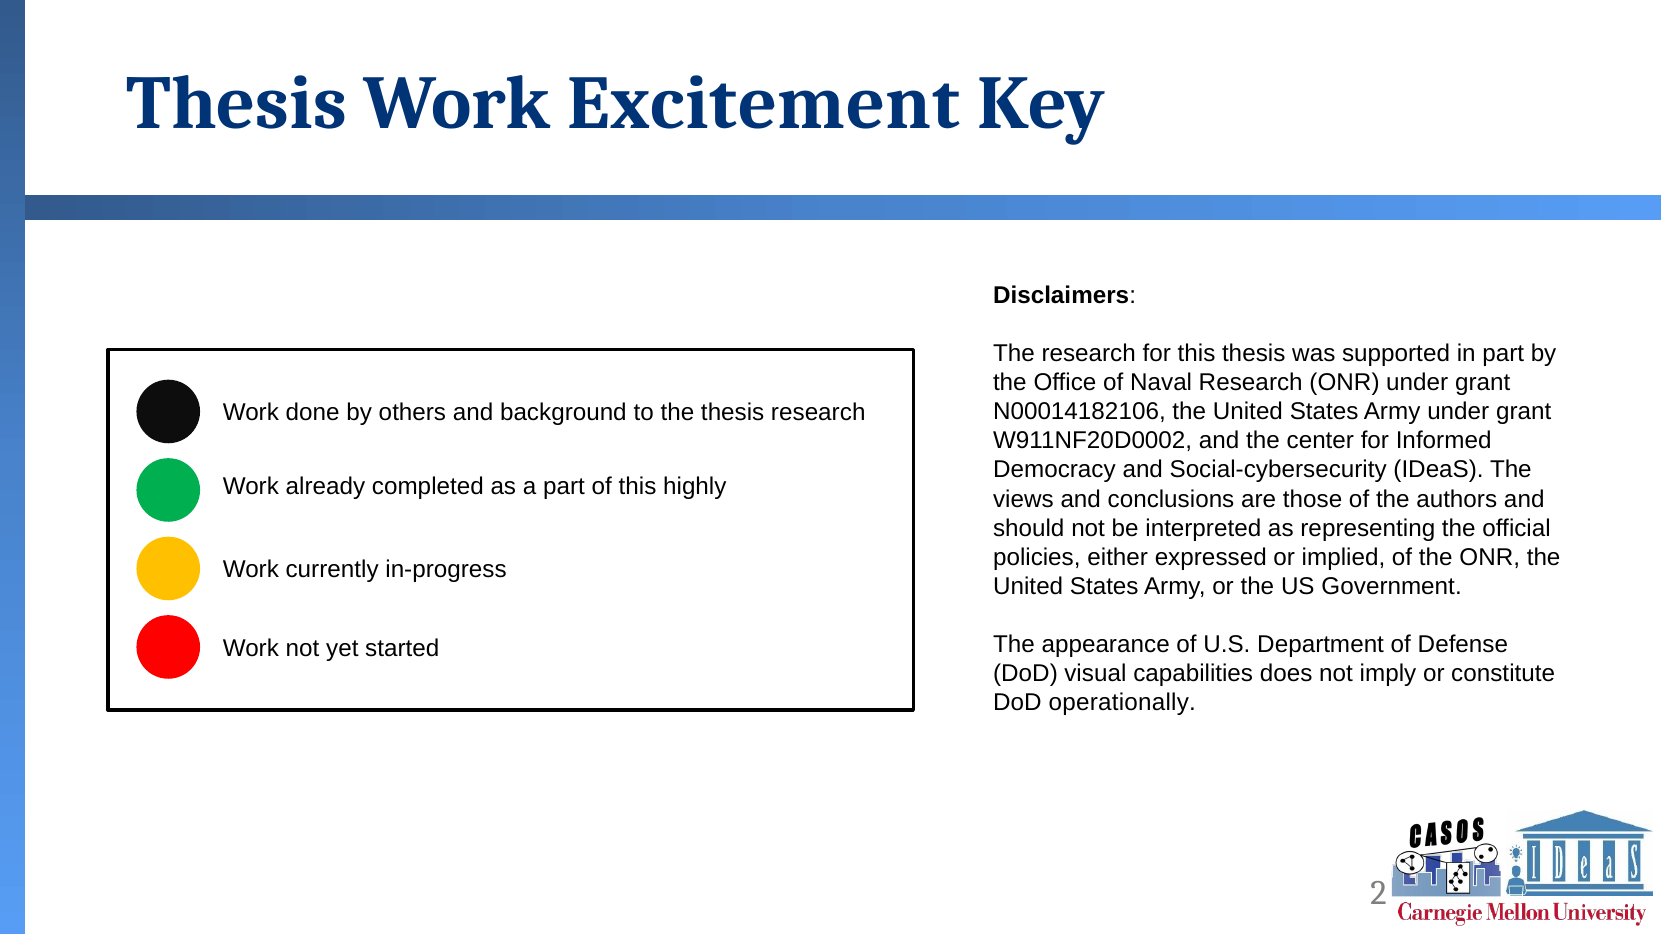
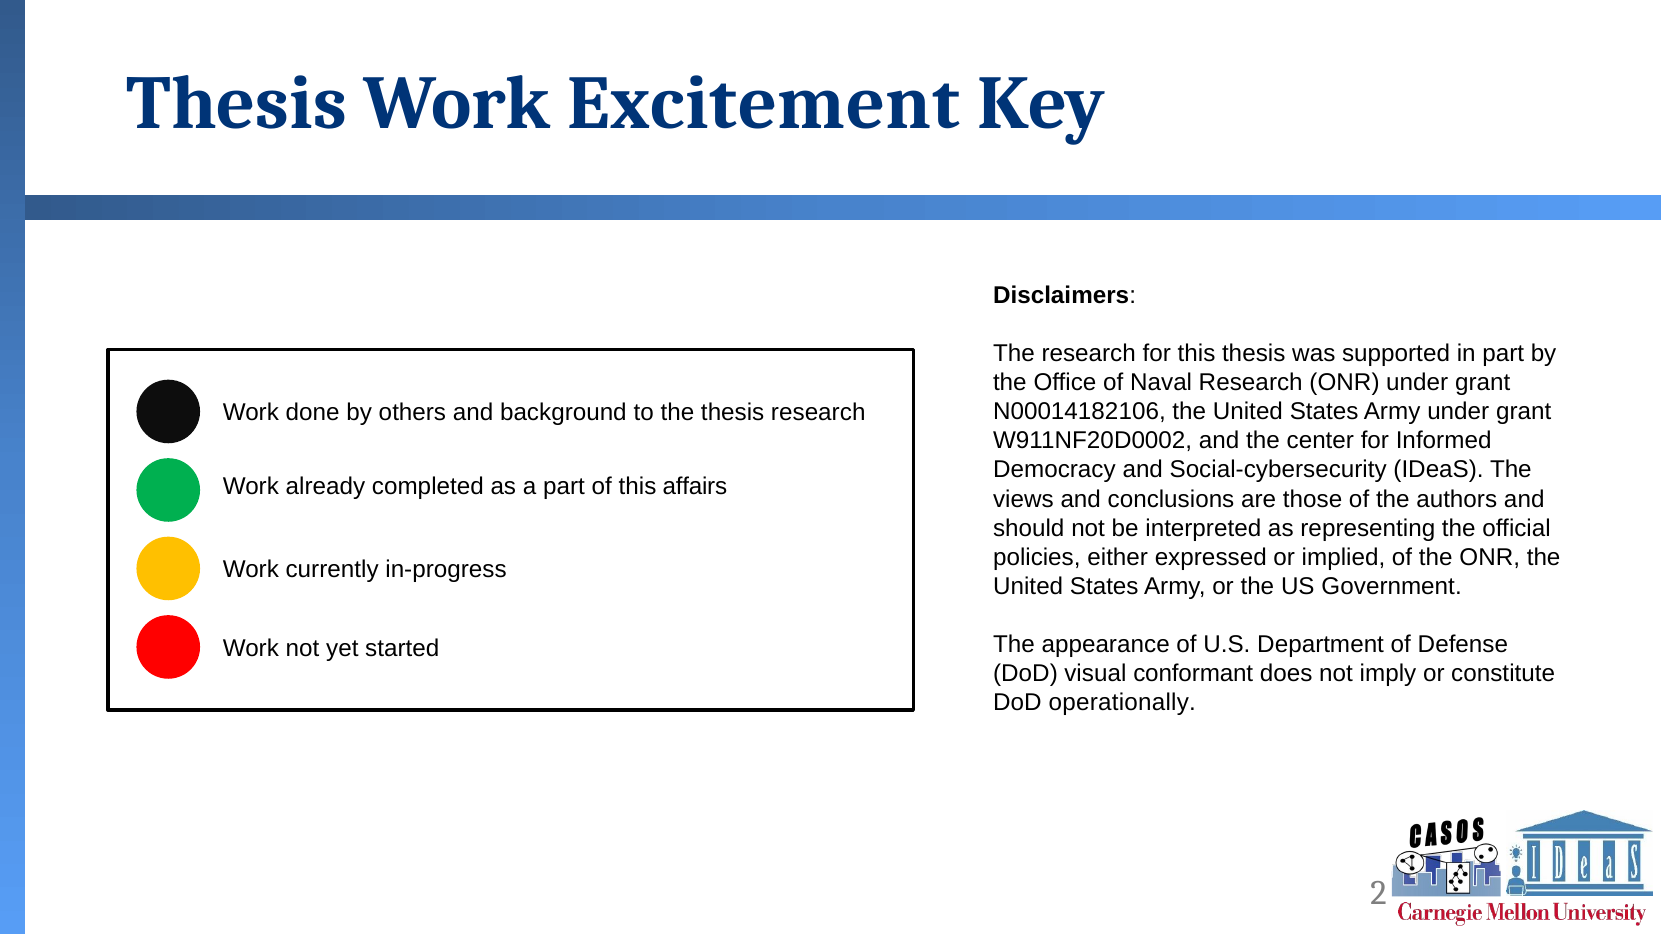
highly: highly -> affairs
capabilities: capabilities -> conformant
